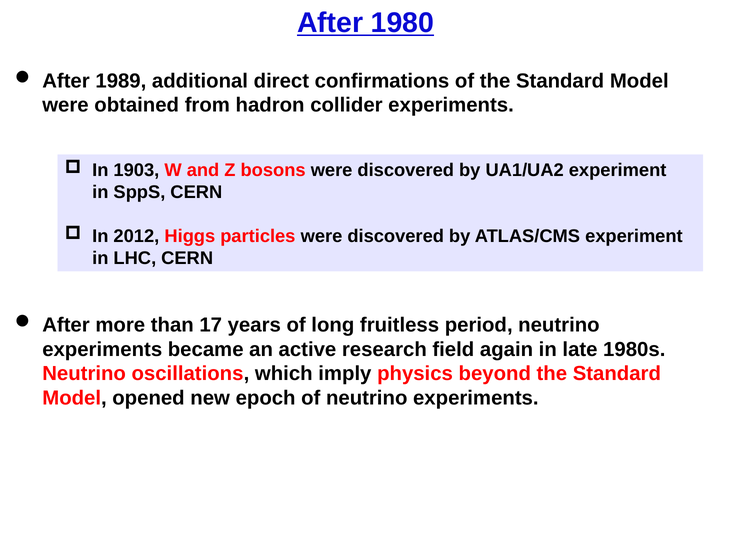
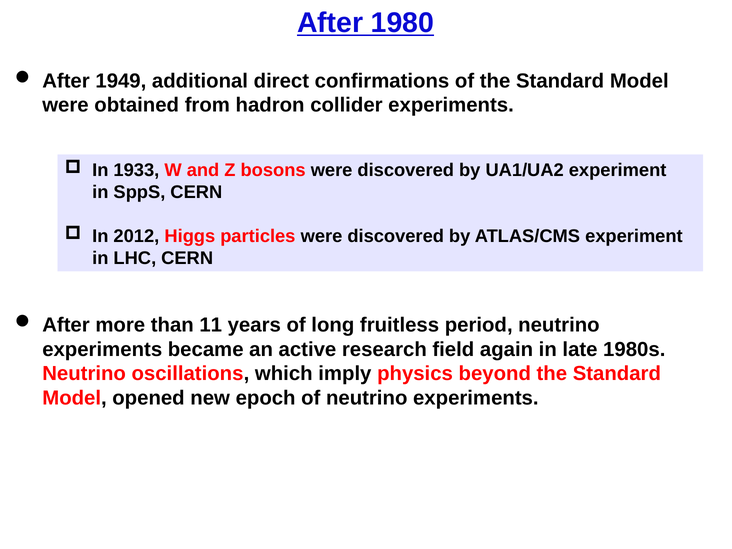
1989: 1989 -> 1949
1903: 1903 -> 1933
17: 17 -> 11
